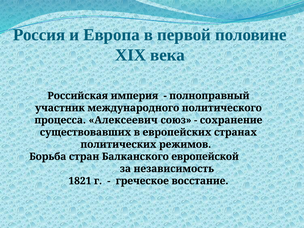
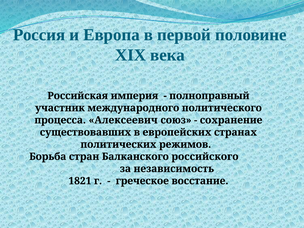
европейской: европейской -> российского
